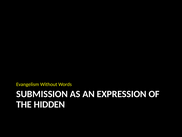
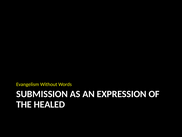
HIDDEN: HIDDEN -> HEALED
